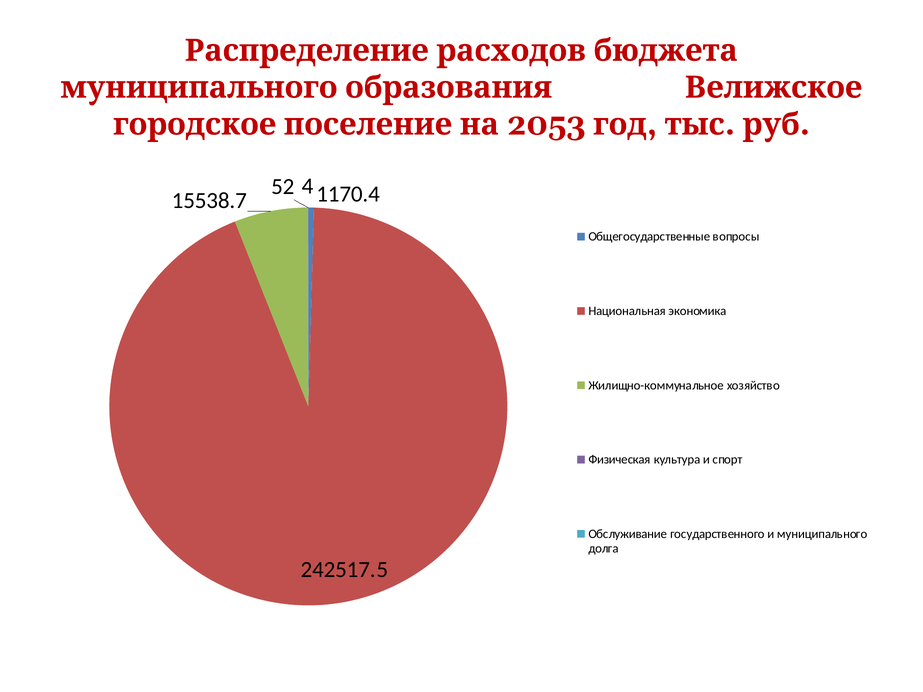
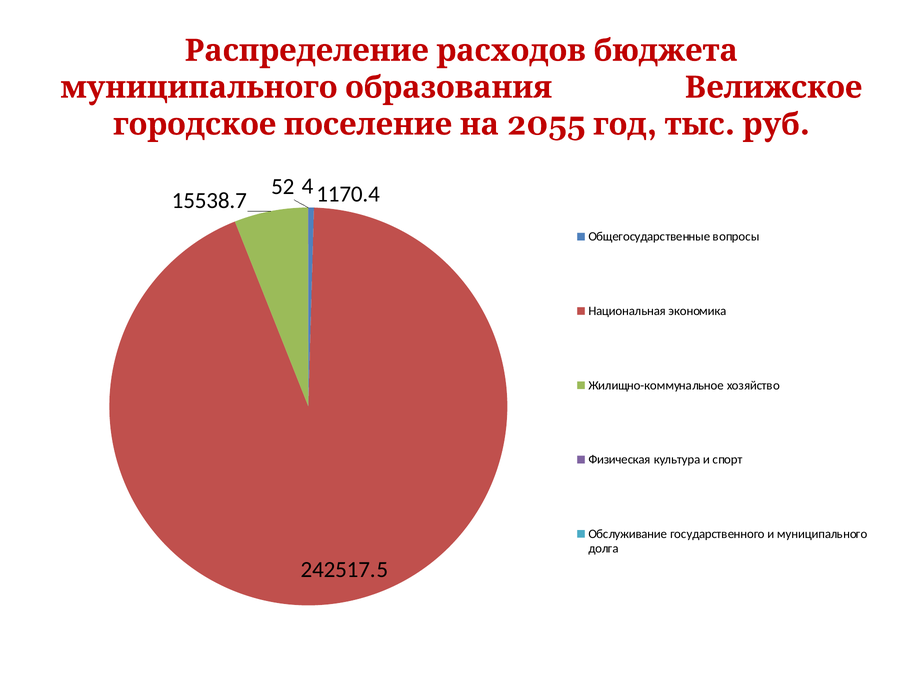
2053: 2053 -> 2055
